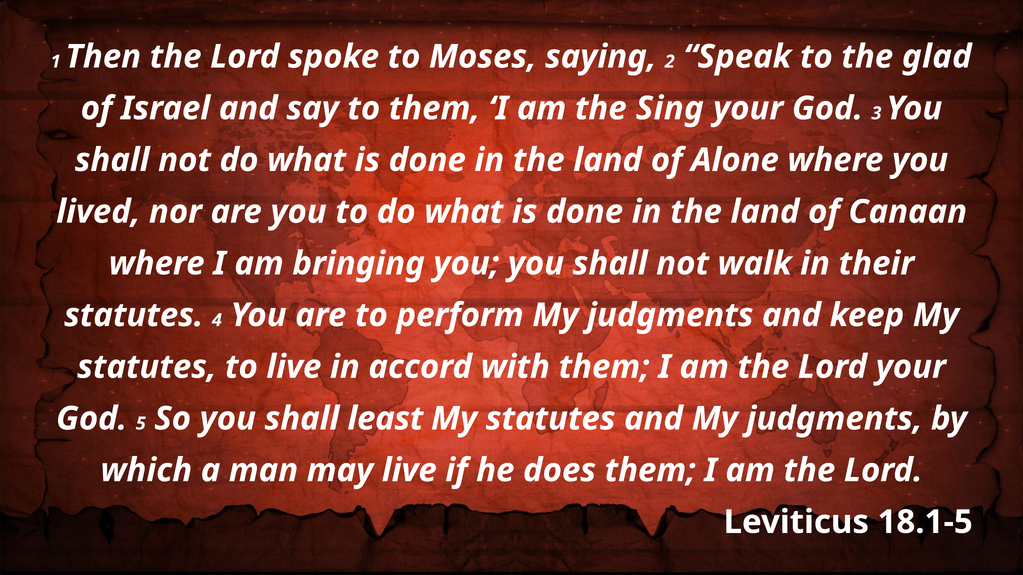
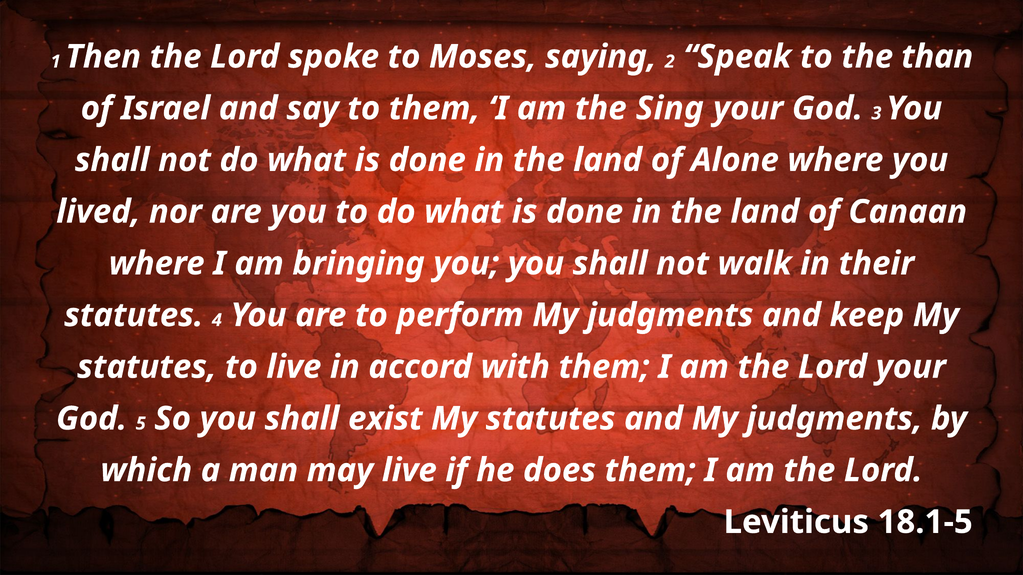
glad: glad -> than
least: least -> exist
